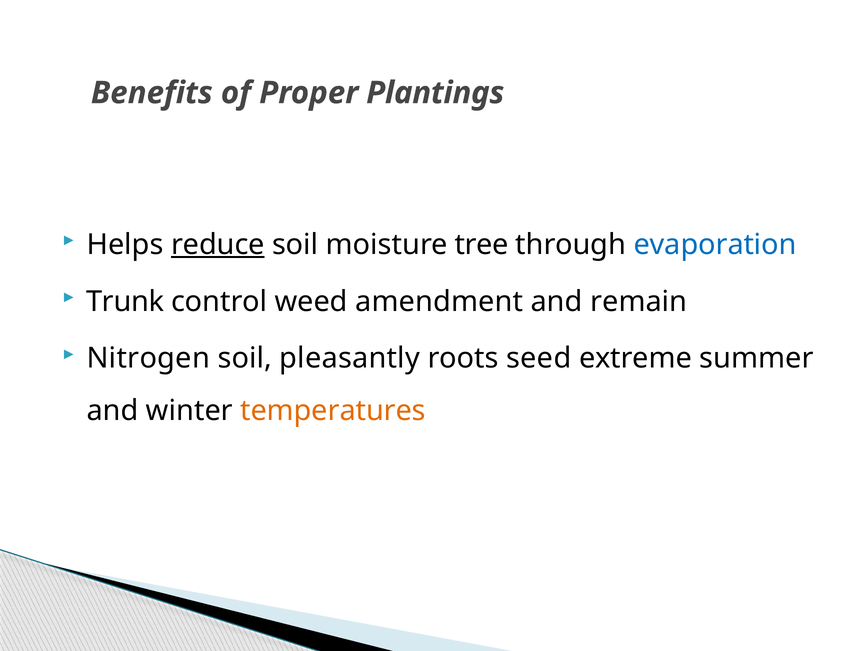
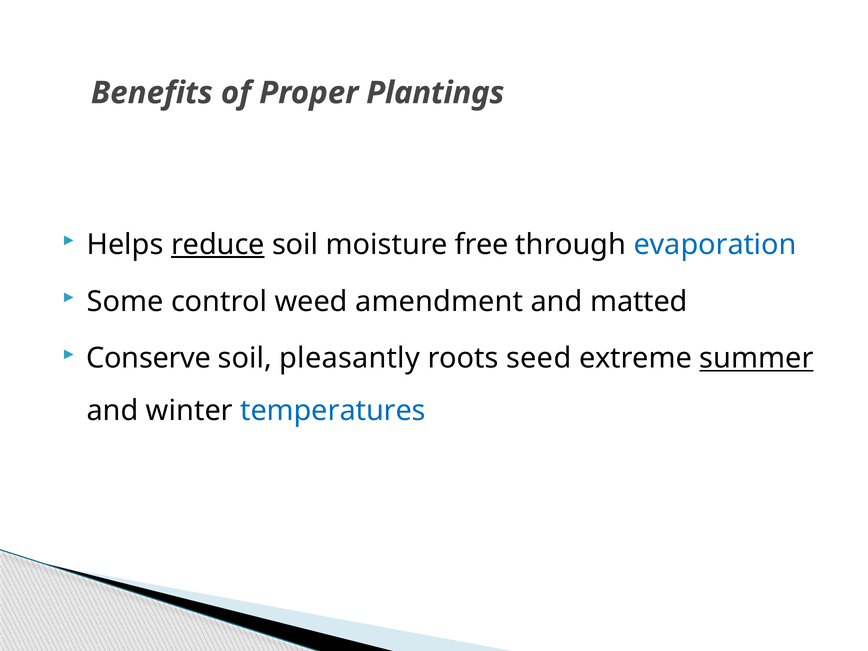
tree: tree -> free
Trunk: Trunk -> Some
remain: remain -> matted
Nitrogen: Nitrogen -> Conserve
summer underline: none -> present
temperatures colour: orange -> blue
